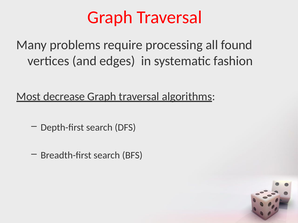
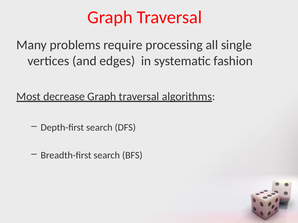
found: found -> single
